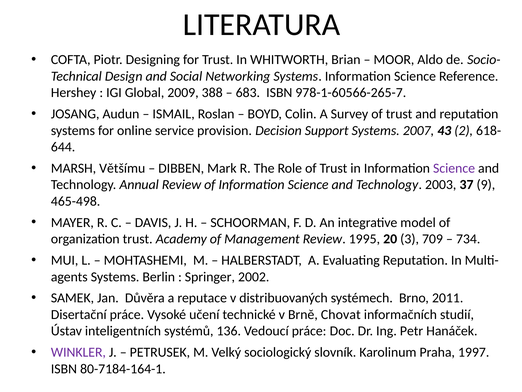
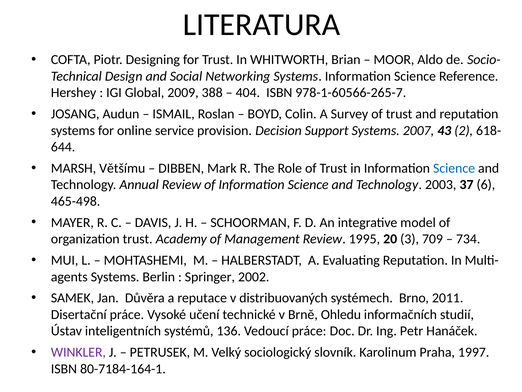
683: 683 -> 404
Science at (454, 168) colour: purple -> blue
9: 9 -> 6
Chovat: Chovat -> Ohledu
